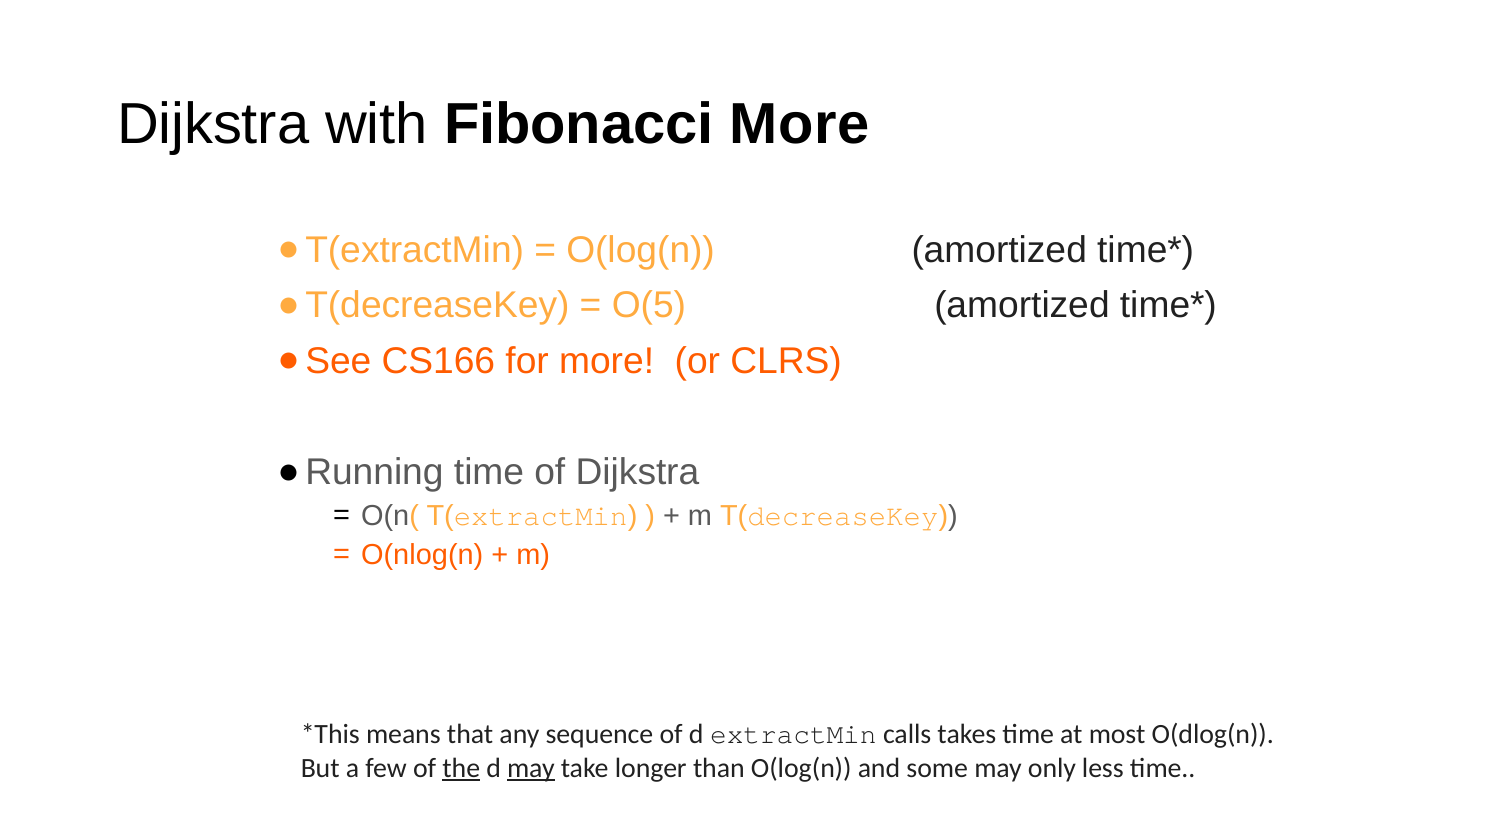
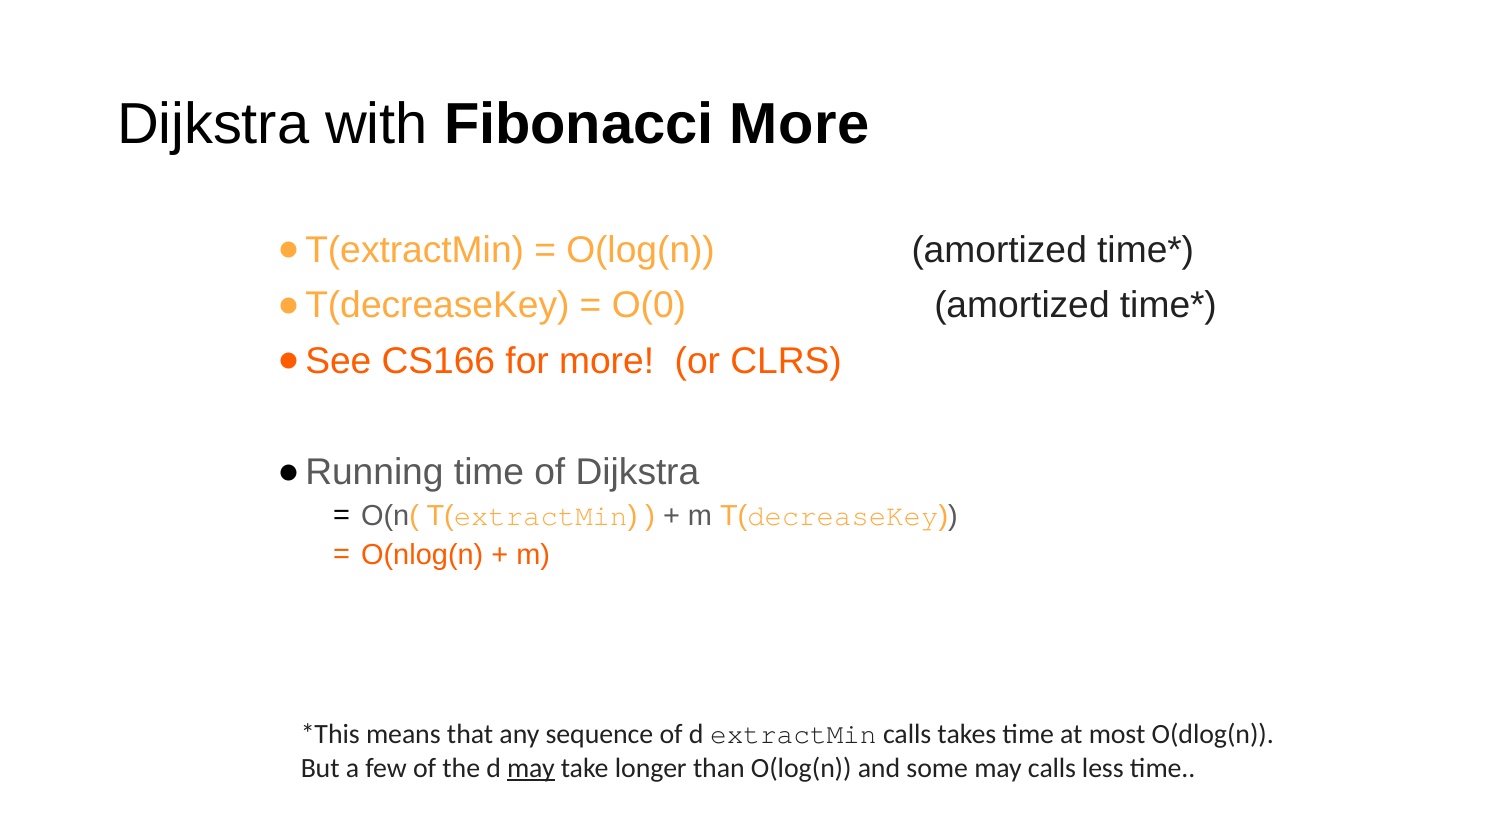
O(5: O(5 -> O(0
the underline: present -> none
may only: only -> calls
